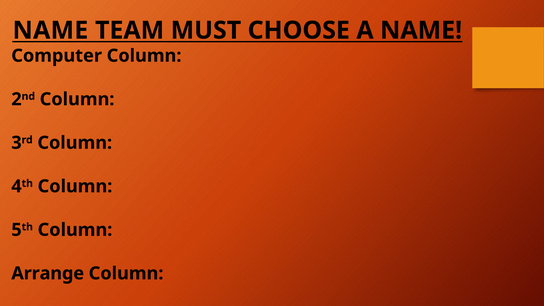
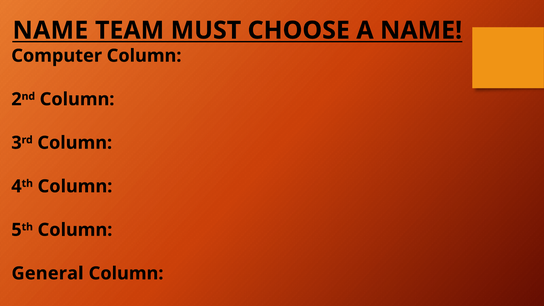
Arrange: Arrange -> General
